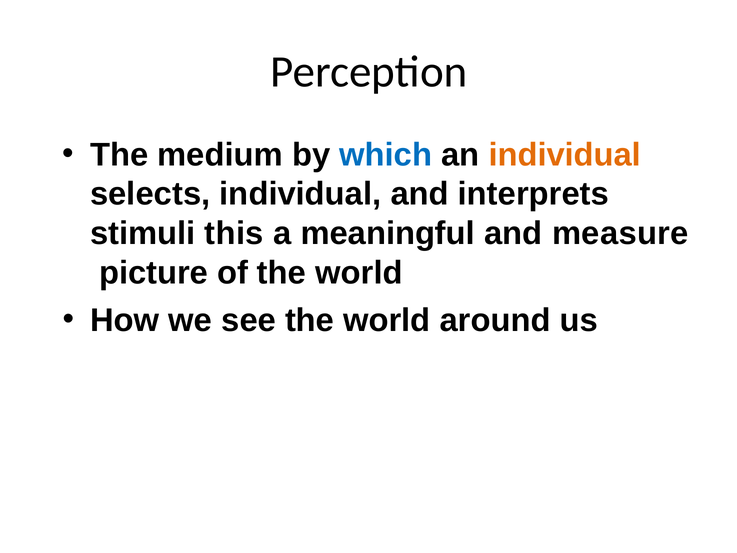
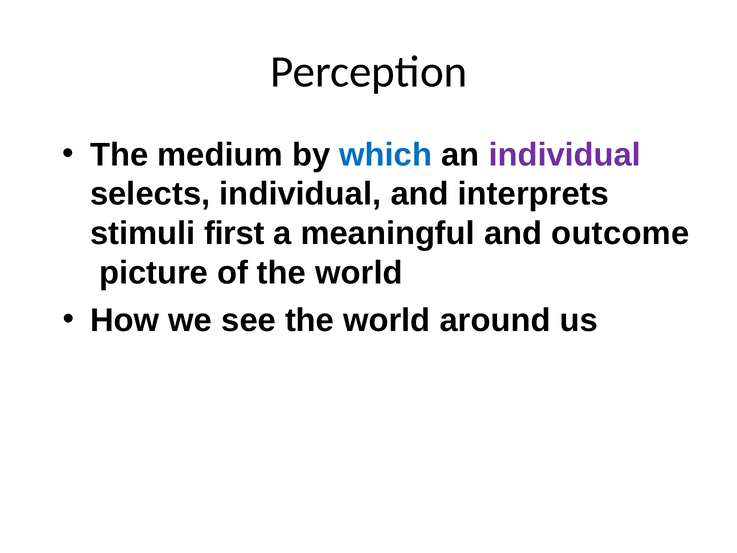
individual at (565, 155) colour: orange -> purple
this: this -> first
measure: measure -> outcome
